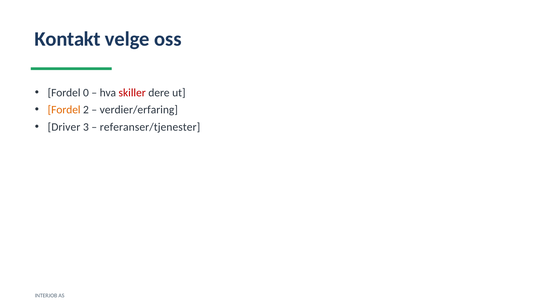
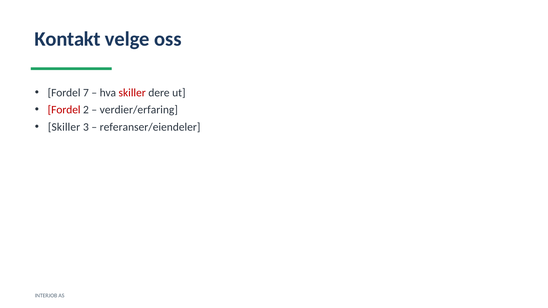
0: 0 -> 7
Fordel at (64, 110) colour: orange -> red
Driver at (64, 127): Driver -> Skiller
referanser/tjenester: referanser/tjenester -> referanser/eiendeler
